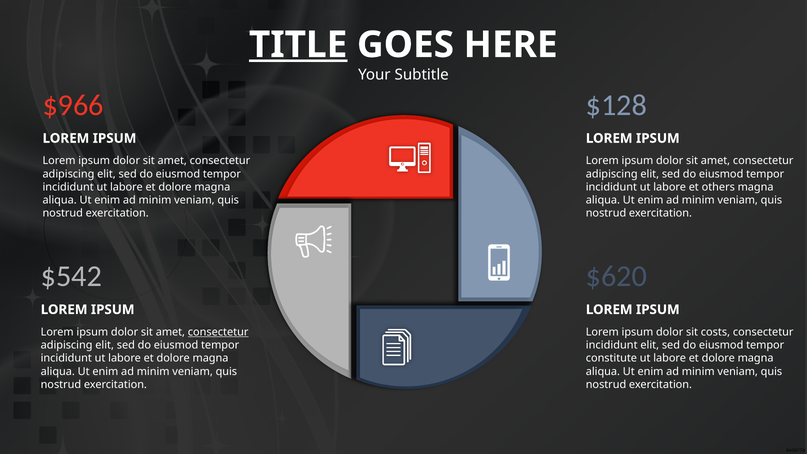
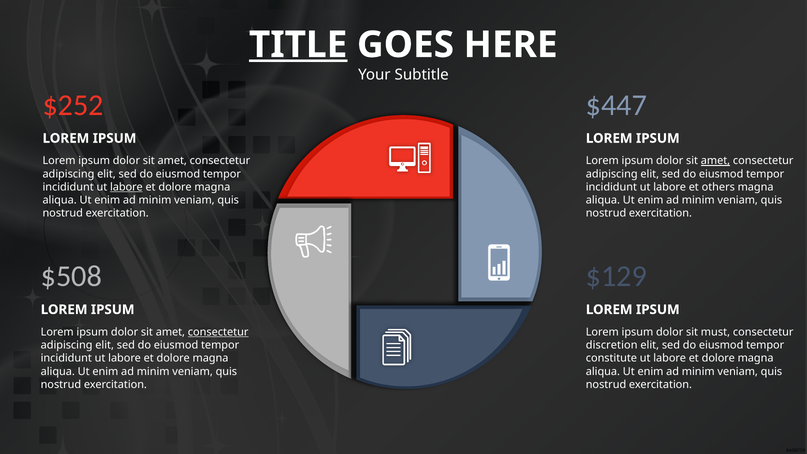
$966: $966 -> $252
$128: $128 -> $447
amet at (716, 161) underline: none -> present
labore at (126, 187) underline: none -> present
$542: $542 -> $508
$620: $620 -> $129
costs: costs -> must
incididunt at (612, 345): incididunt -> discretion
